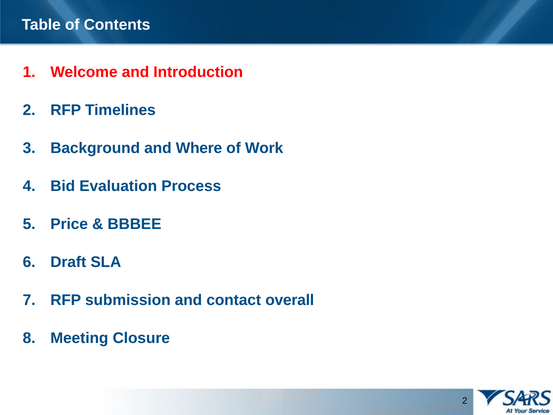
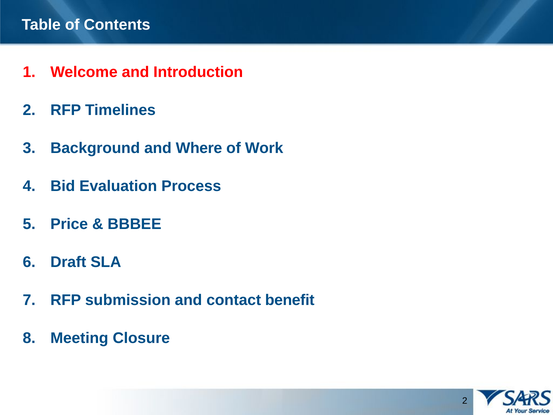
overall: overall -> benefit
